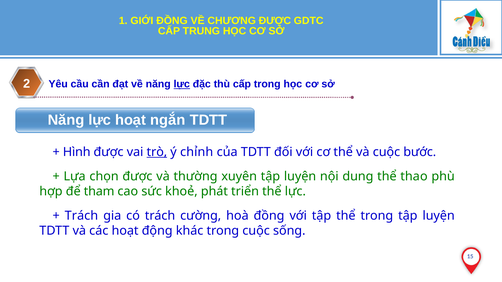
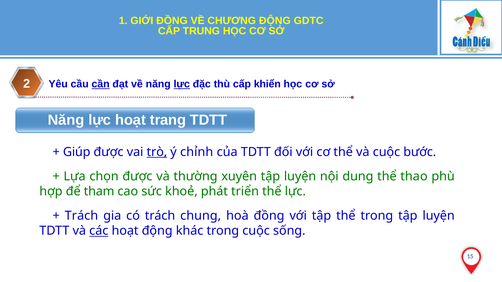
CHƯƠNG ĐƯỢC: ĐƯỢC -> ĐỘNG
cần underline: none -> present
trong: trong -> khiển
ngắn: ngắn -> trang
Hình: Hình -> Giúp
cường: cường -> chung
các underline: none -> present
